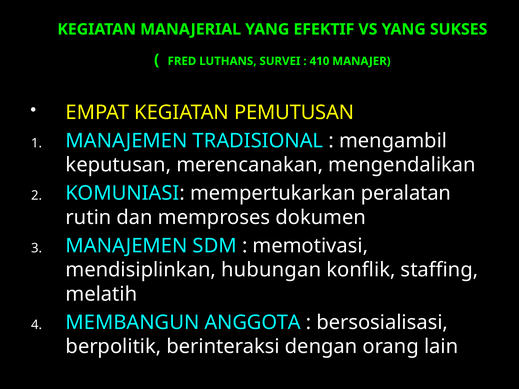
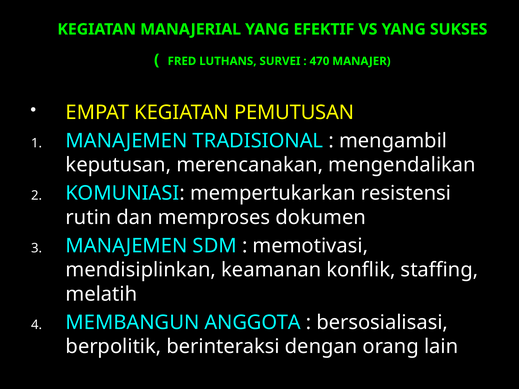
410: 410 -> 470
peralatan: peralatan -> resistensi
hubungan: hubungan -> keamanan
